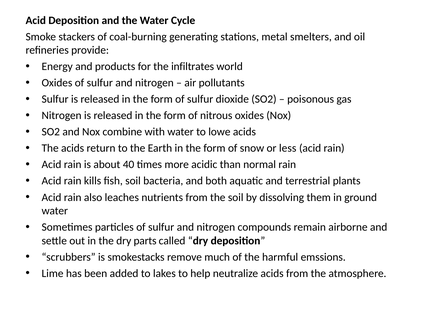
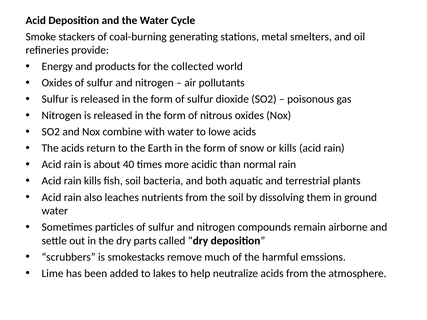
infiltrates: infiltrates -> collected
or less: less -> kills
